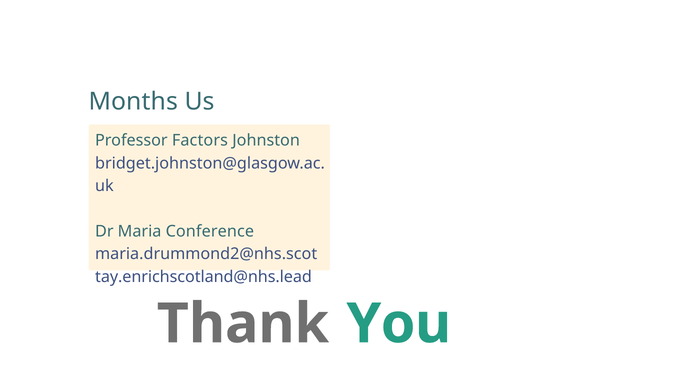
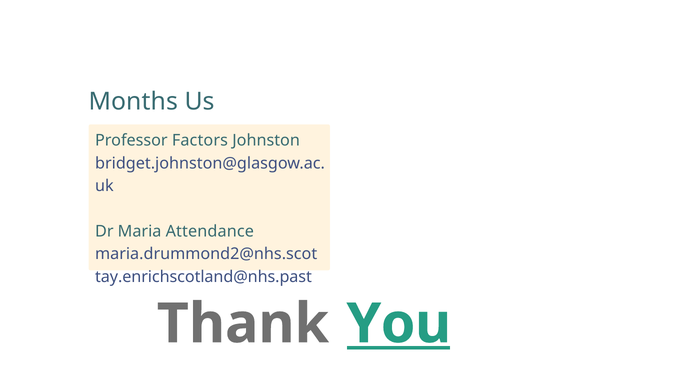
Conference: Conference -> Attendance
tay.enrichscotland@nhs.lead: tay.enrichscotland@nhs.lead -> tay.enrichscotland@nhs.past
You underline: none -> present
